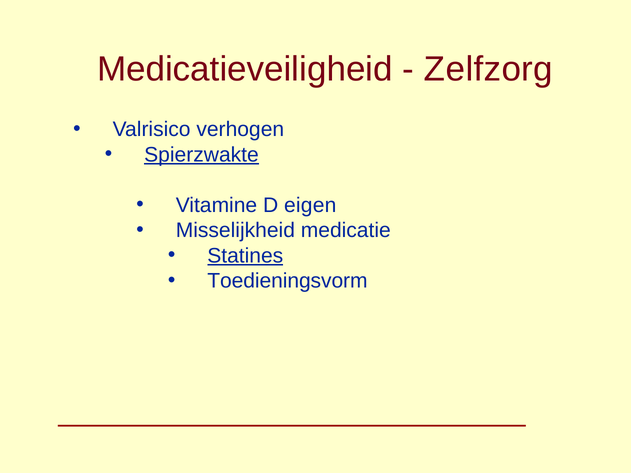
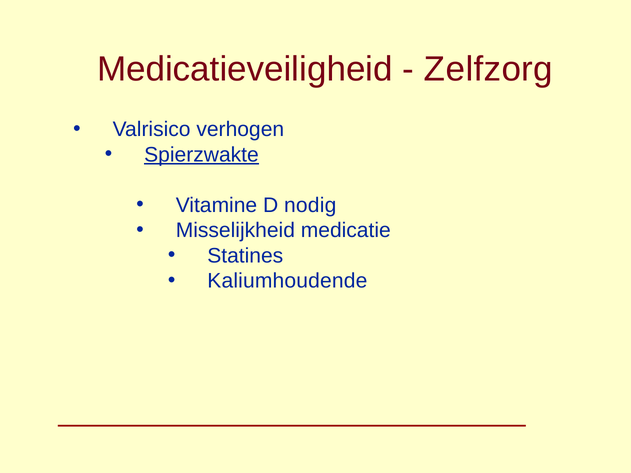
eigen: eigen -> nodig
Statines underline: present -> none
Toedieningsvorm: Toedieningsvorm -> Kaliumhoudende
